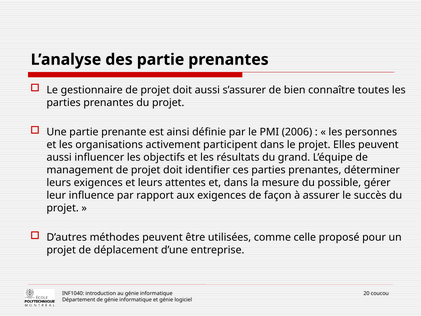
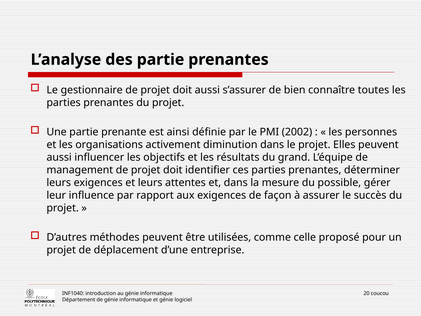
2006: 2006 -> 2002
participent: participent -> diminution
